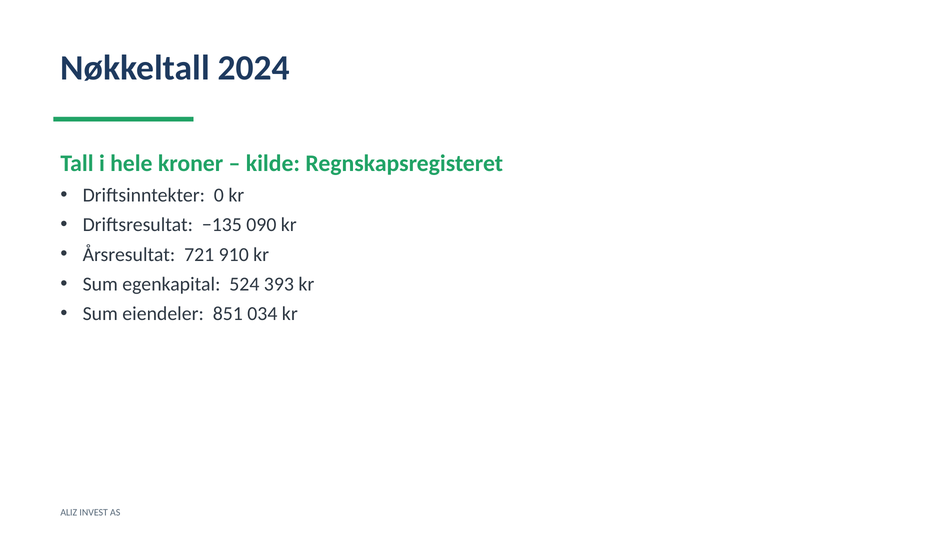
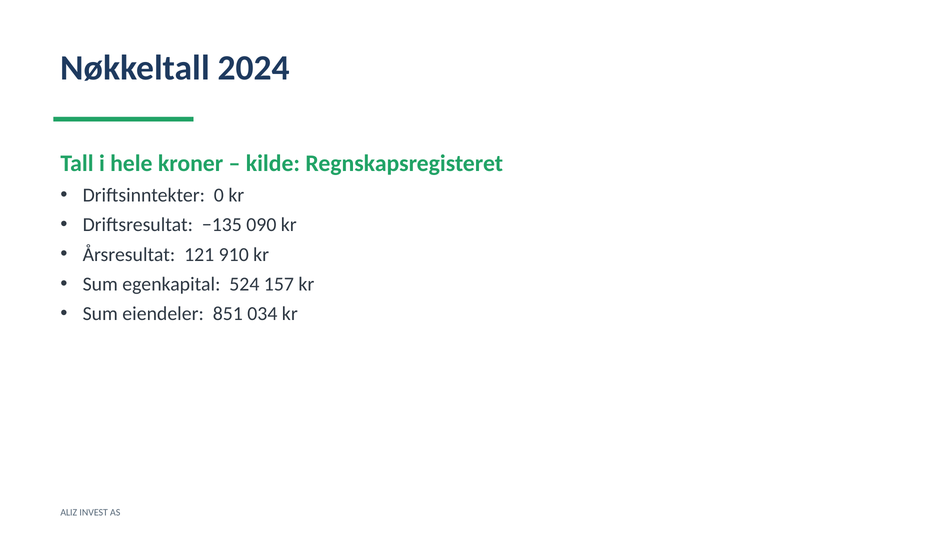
721: 721 -> 121
393: 393 -> 157
